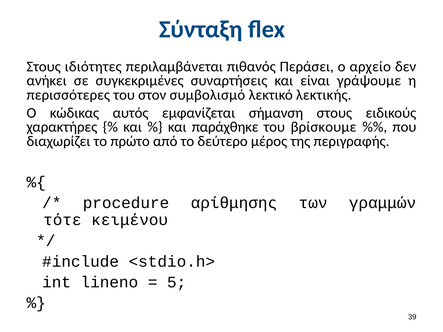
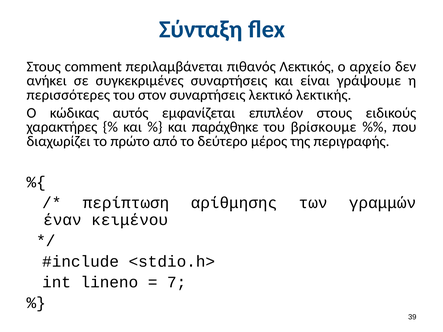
ιδιότητες: ιδιότητες -> comment
Περάσει: Περάσει -> Λεκτικός
στον συμβολισμό: συμβολισμό -> συναρτήσεις
σήμανση: σήμανση -> επιπλέον
procedure: procedure -> περίπτωση
τότε: τότε -> έναν
5: 5 -> 7
